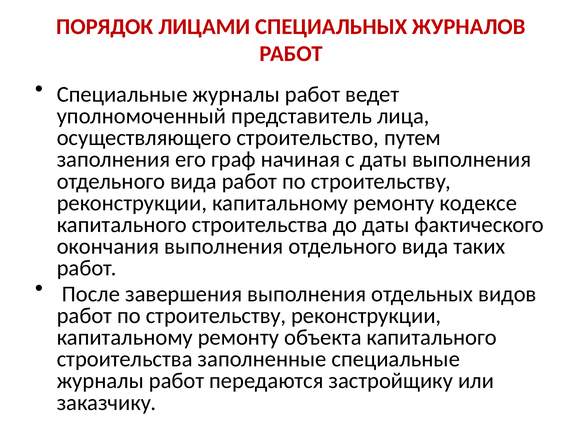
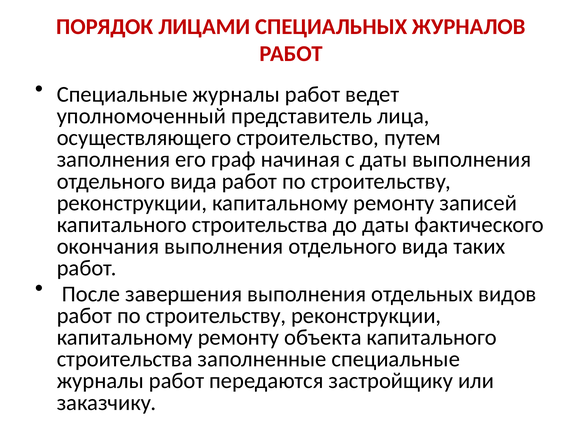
кодексе: кодексе -> записей
